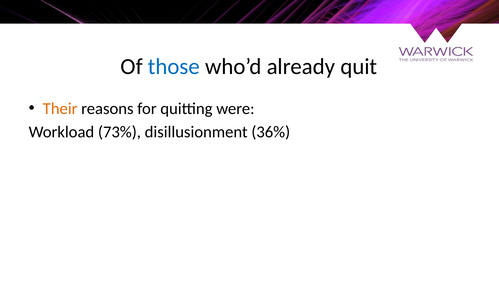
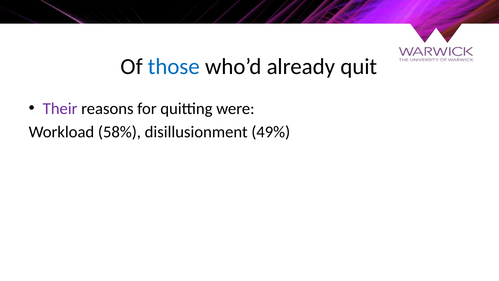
Their colour: orange -> purple
73%: 73% -> 58%
36%: 36% -> 49%
